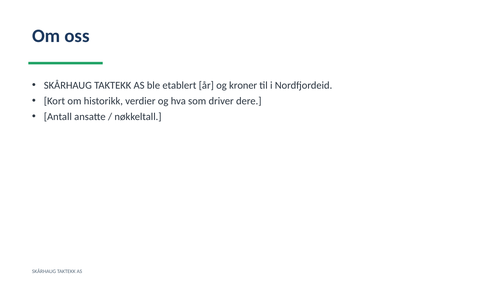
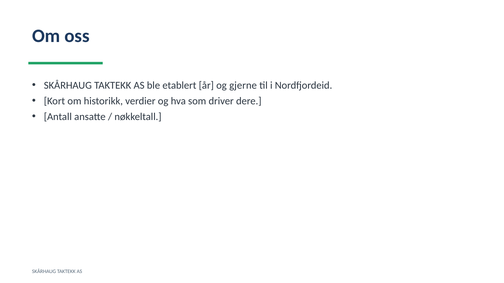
kroner: kroner -> gjerne
